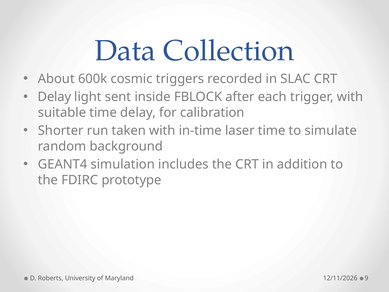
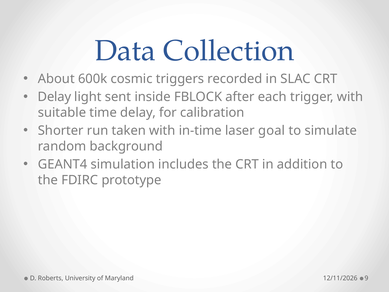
laser time: time -> goal
